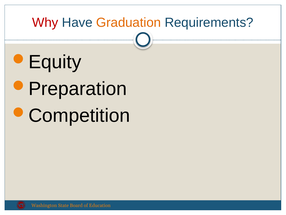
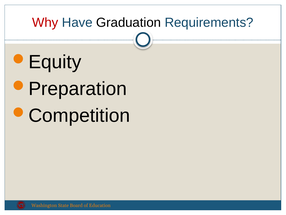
Graduation colour: orange -> black
